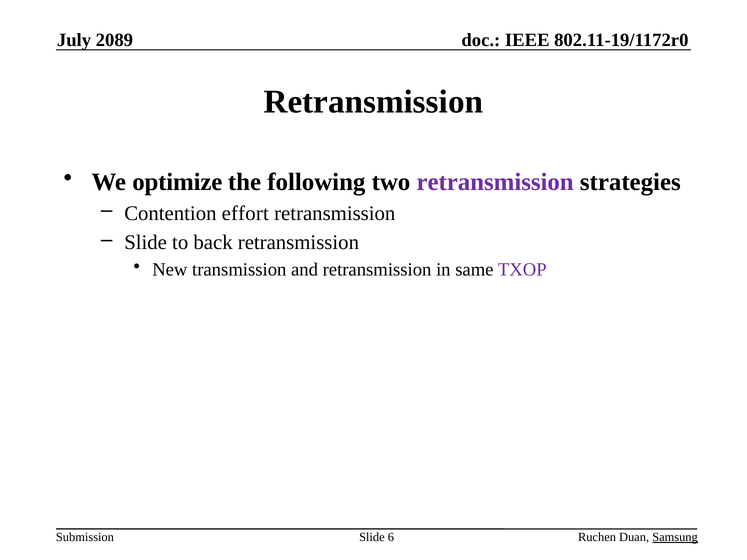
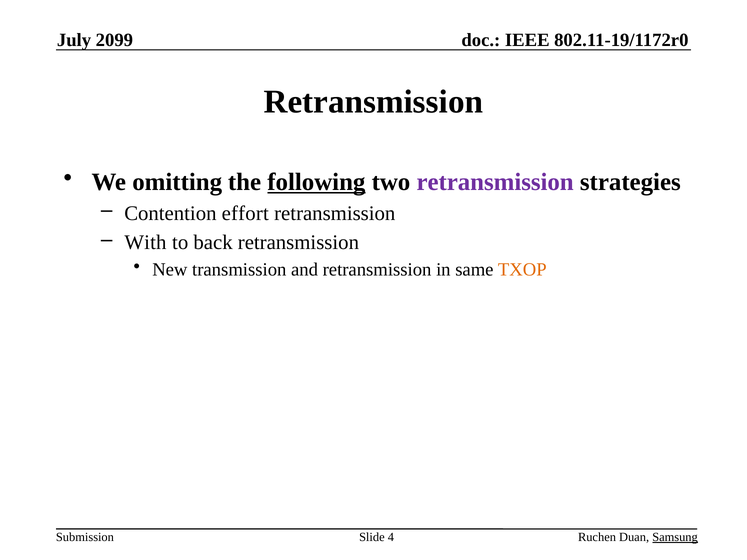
2089: 2089 -> 2099
optimize: optimize -> omitting
following underline: none -> present
Slide at (146, 243): Slide -> With
TXOP colour: purple -> orange
6: 6 -> 4
